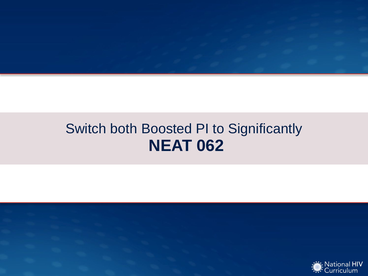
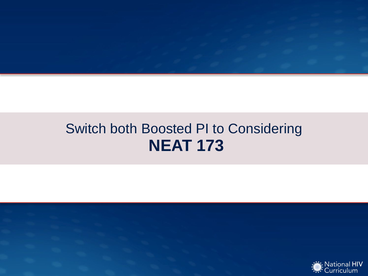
Significantly: Significantly -> Considering
062: 062 -> 173
